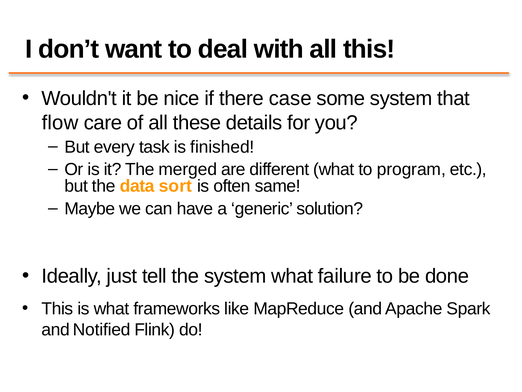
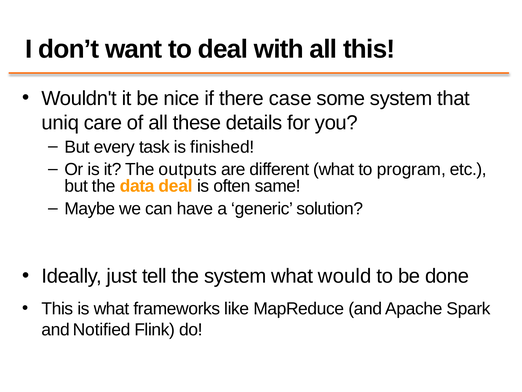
flow: flow -> uniq
merged: merged -> outputs
data sort: sort -> deal
failure: failure -> would
